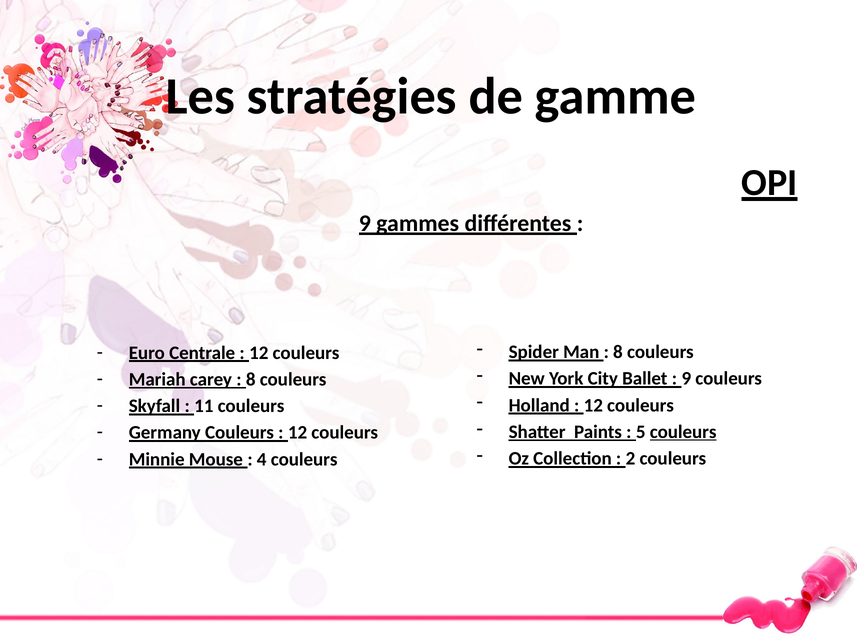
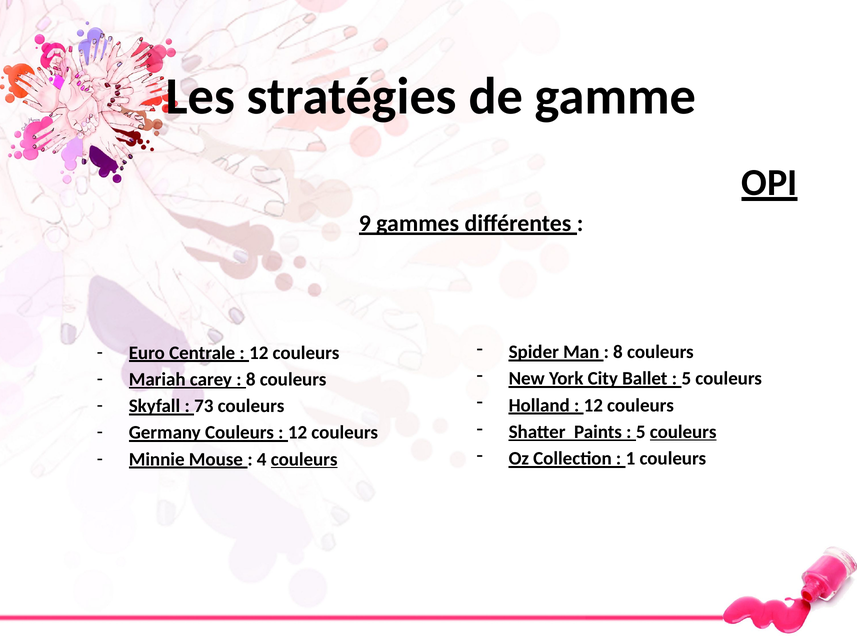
9 at (686, 378): 9 -> 5
11: 11 -> 73
2: 2 -> 1
couleurs at (304, 459) underline: none -> present
